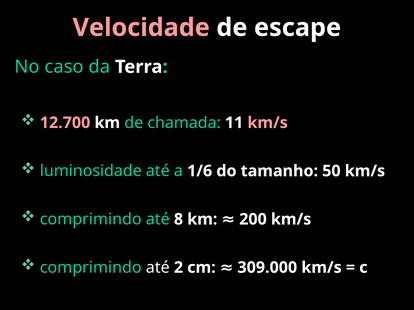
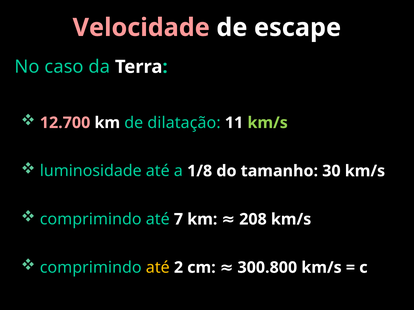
chamada: chamada -> dilatação
km/s at (268, 123) colour: pink -> light green
1/6: 1/6 -> 1/8
50: 50 -> 30
8: 8 -> 7
200: 200 -> 208
até at (158, 268) colour: white -> yellow
309.000: 309.000 -> 300.800
